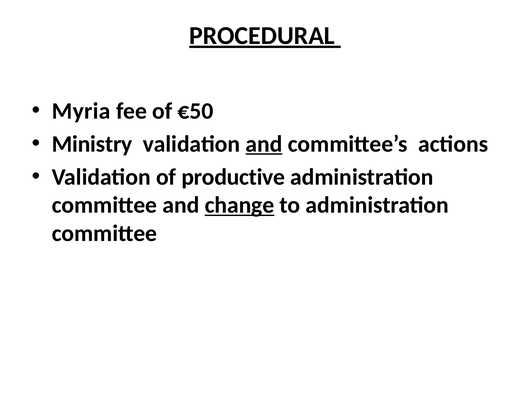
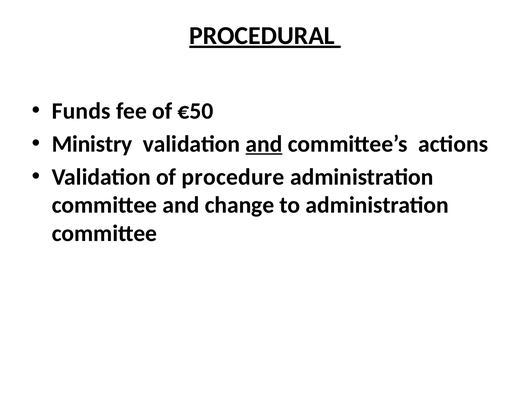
Myria: Myria -> Funds
productive: productive -> procedure
change underline: present -> none
